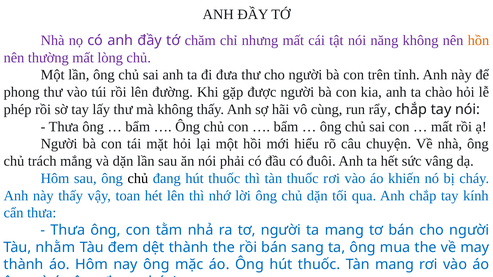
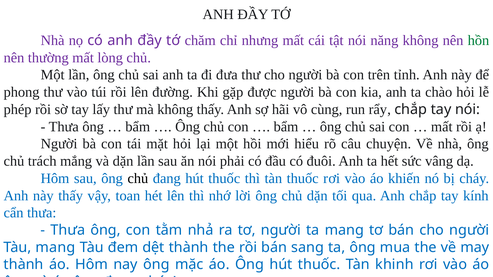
hồn colour: orange -> green
Tàu nhằm: nhằm -> mang
Tàn mang: mang -> khinh
